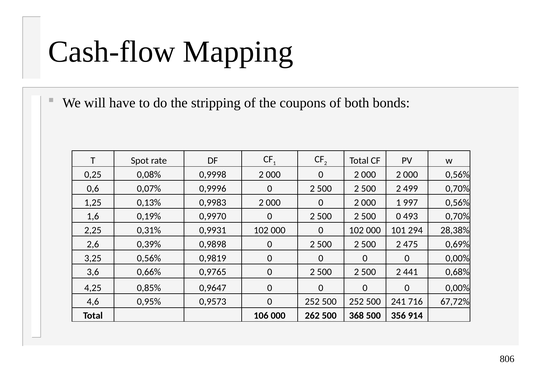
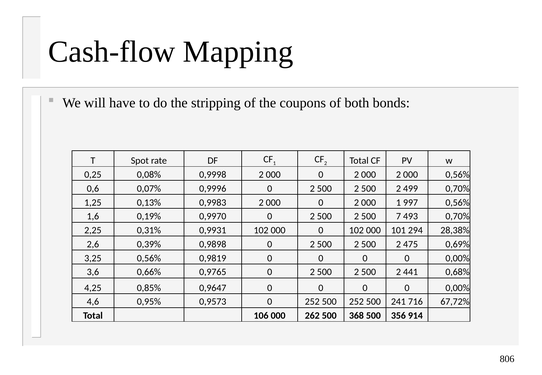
500 0: 0 -> 7
